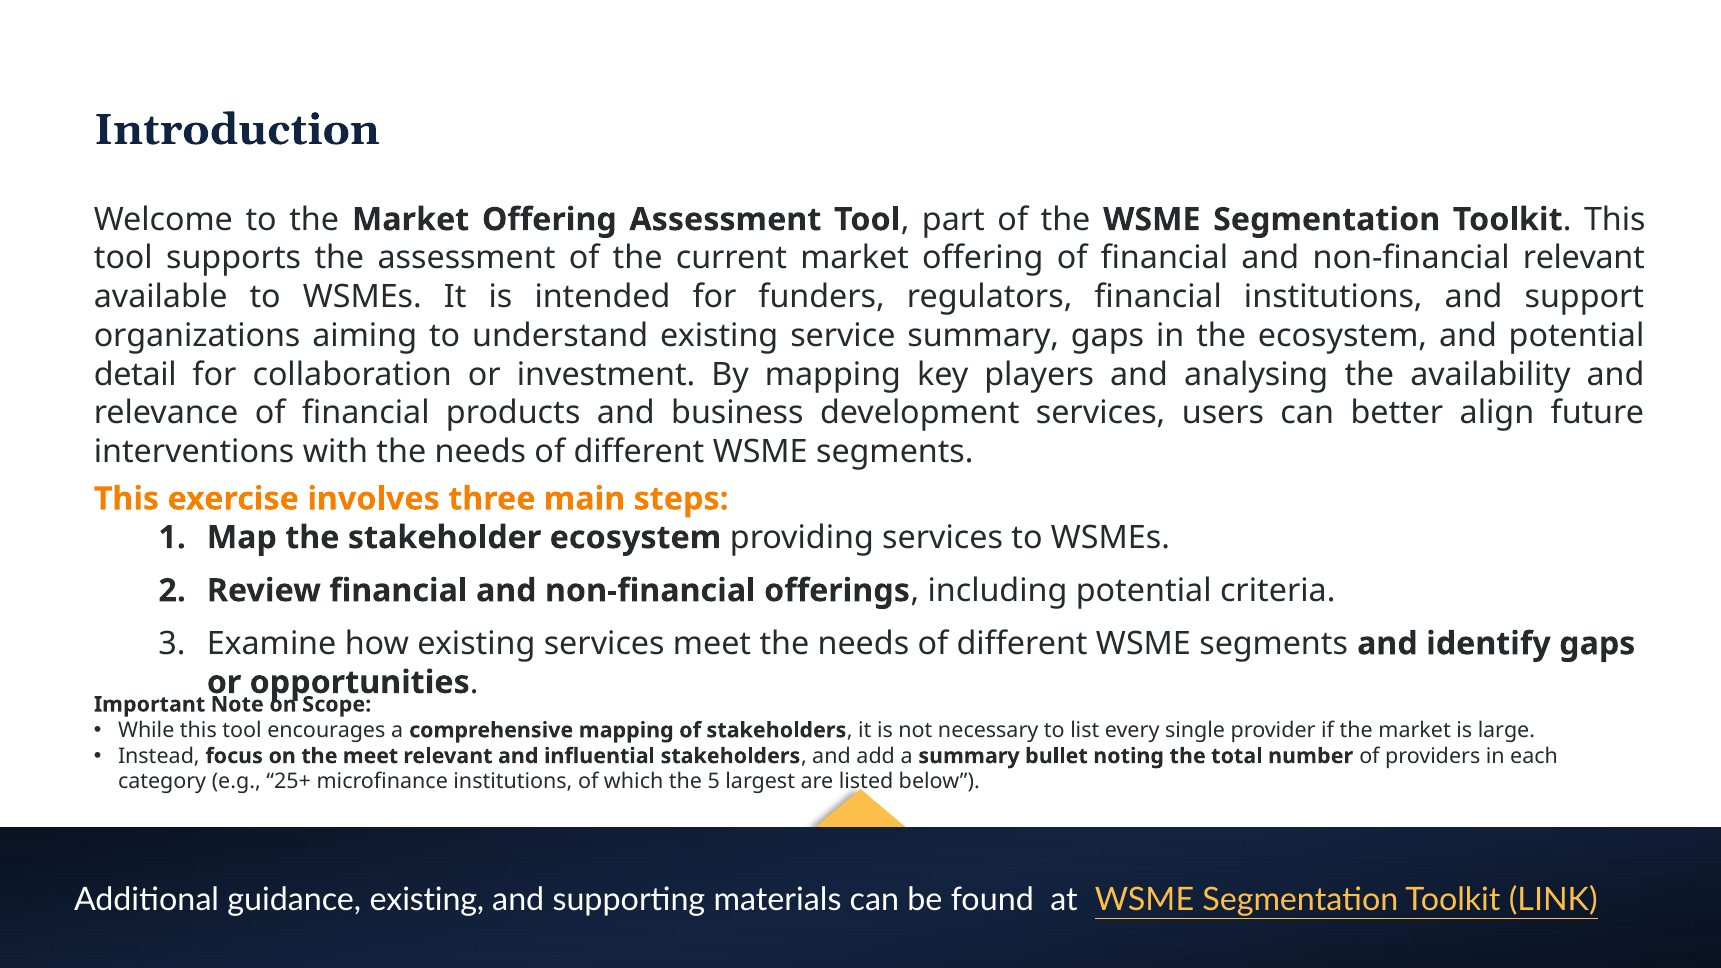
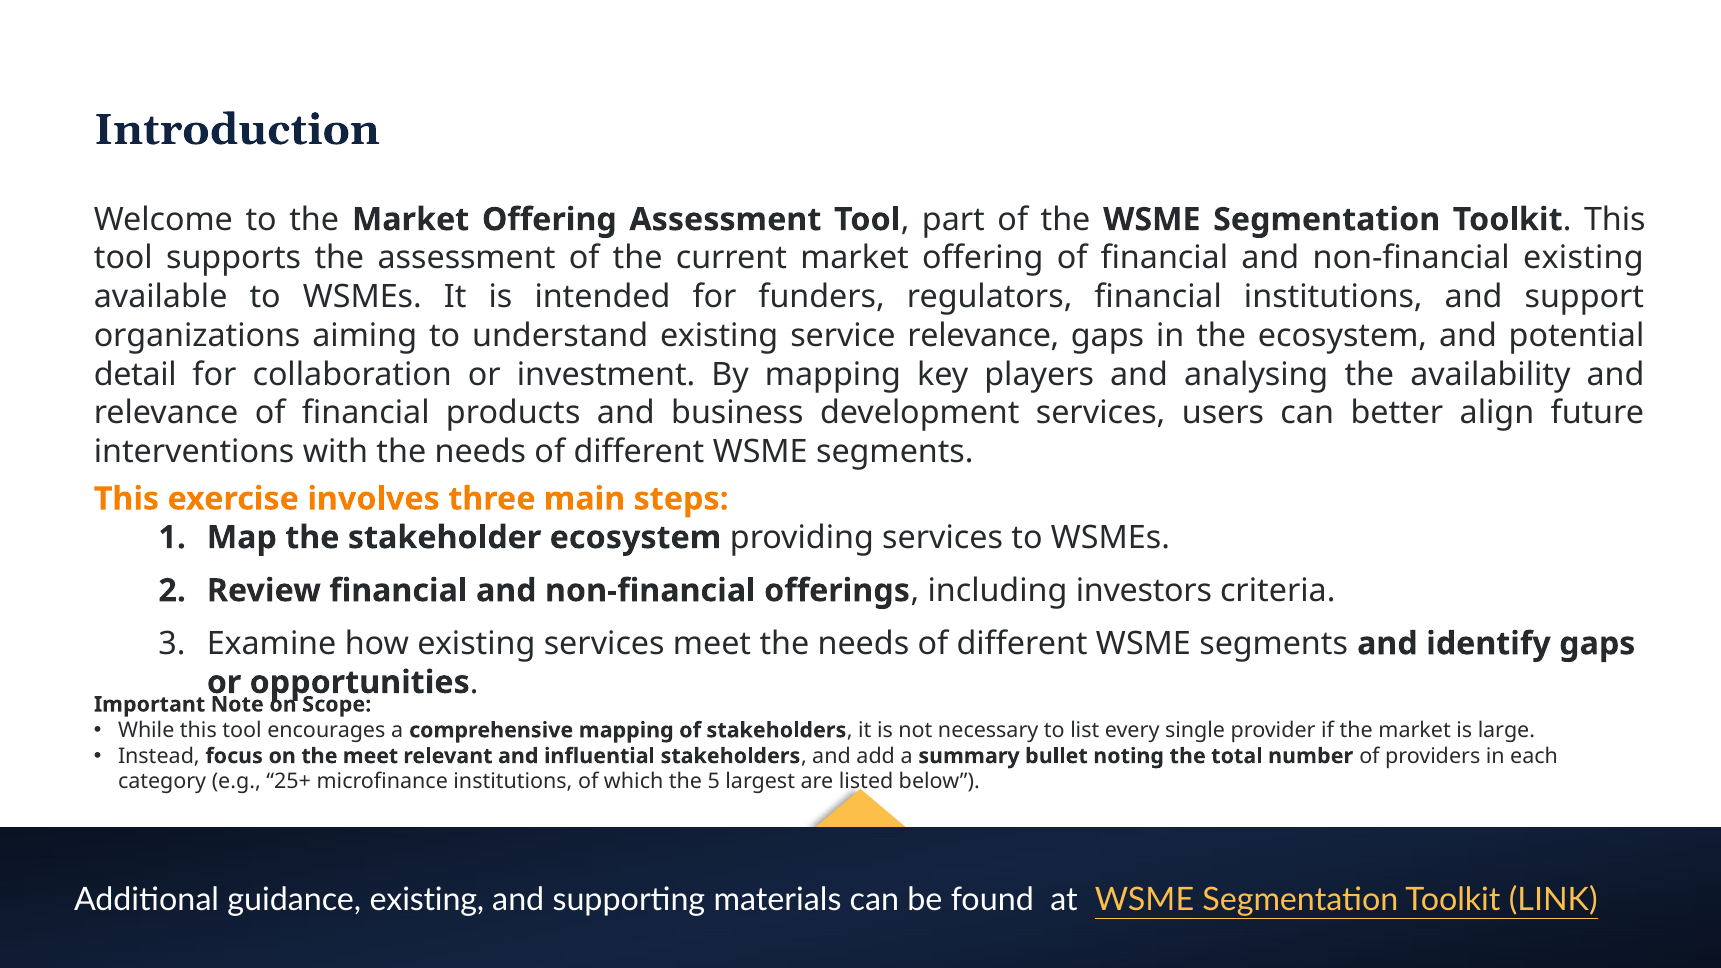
non-financial relevant: relevant -> existing
service summary: summary -> relevance
including potential: potential -> investors
